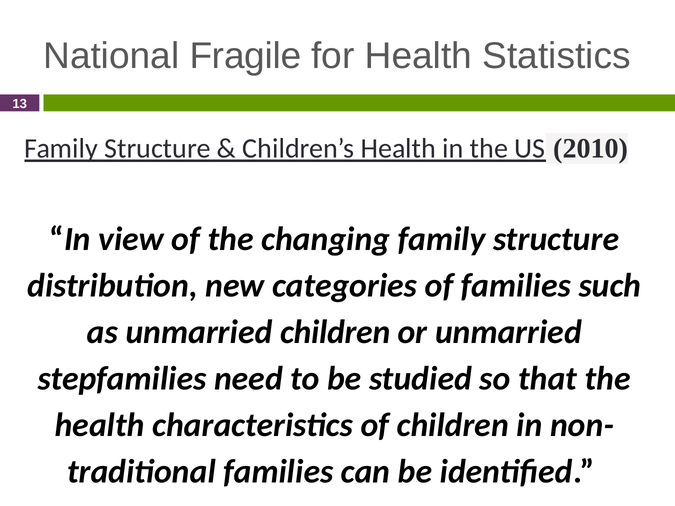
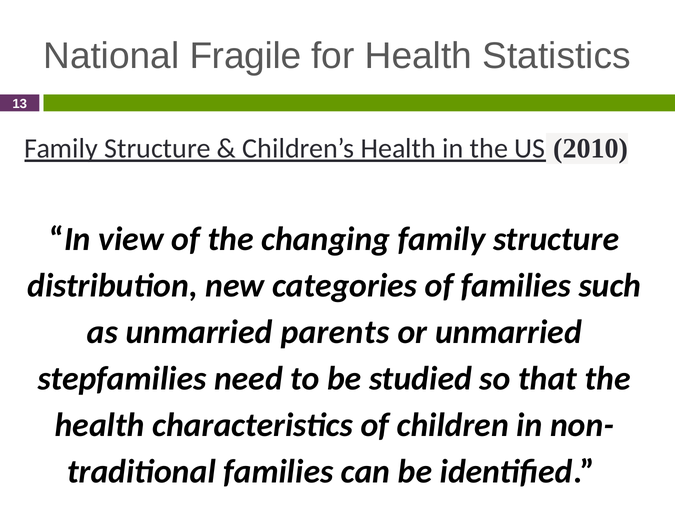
unmarried children: children -> parents
